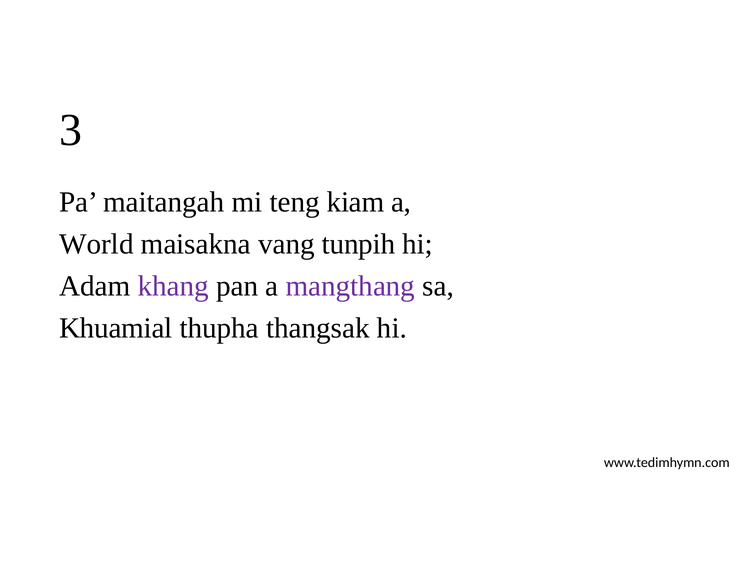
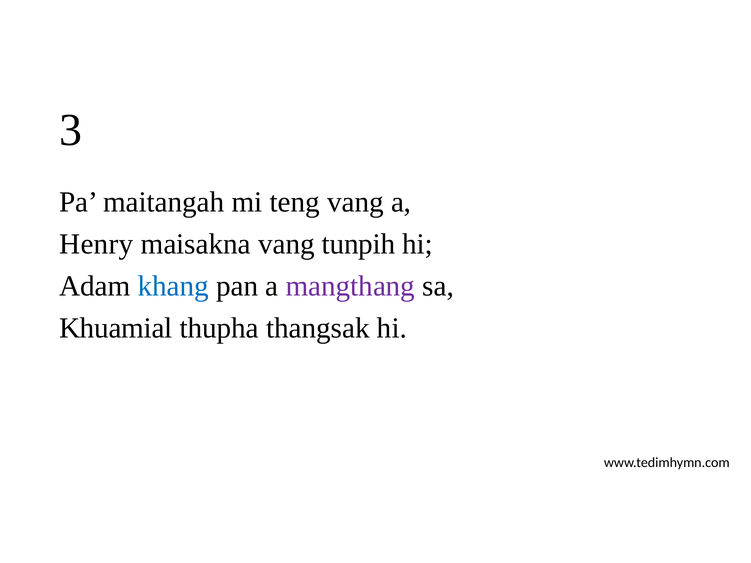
teng kiam: kiam -> vang
World: World -> Henry
khang colour: purple -> blue
